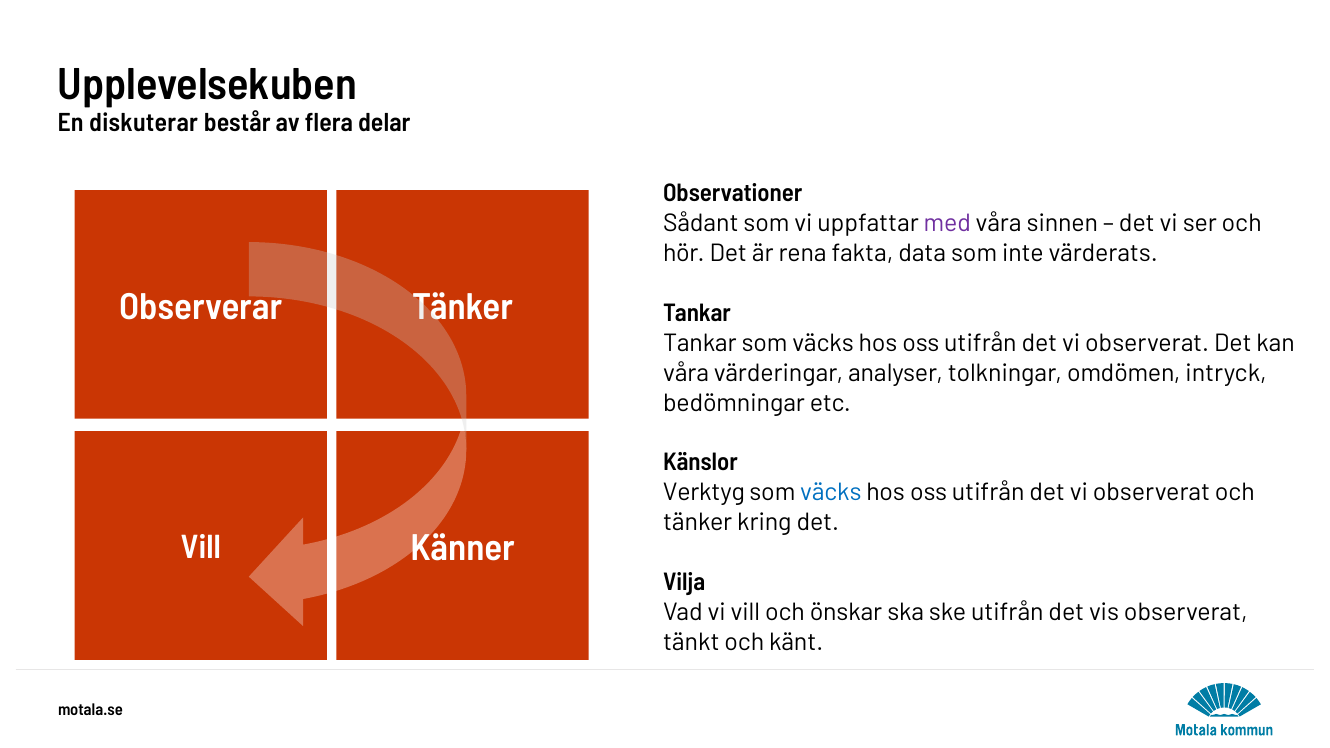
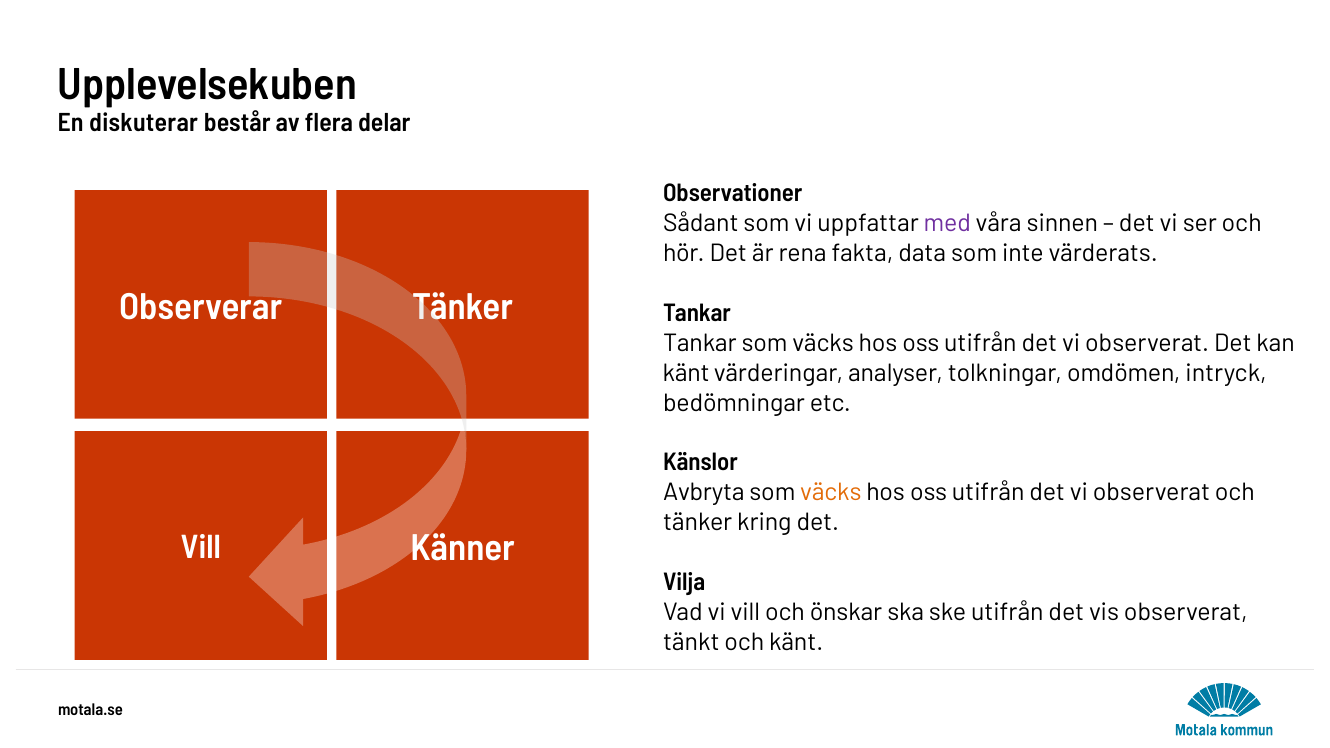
våra at (686, 373): våra -> känt
Verktyg: Verktyg -> Avbryta
väcks at (831, 493) colour: blue -> orange
